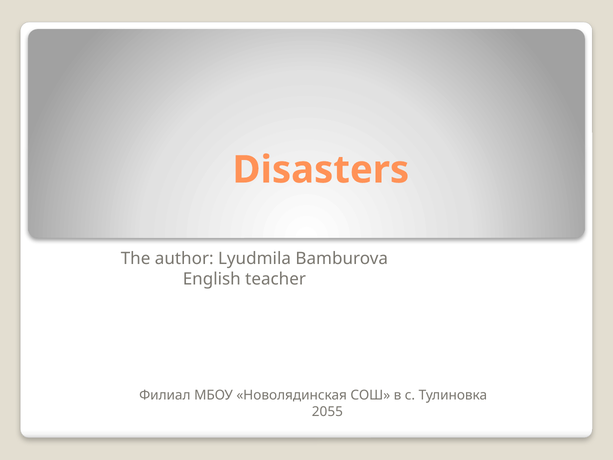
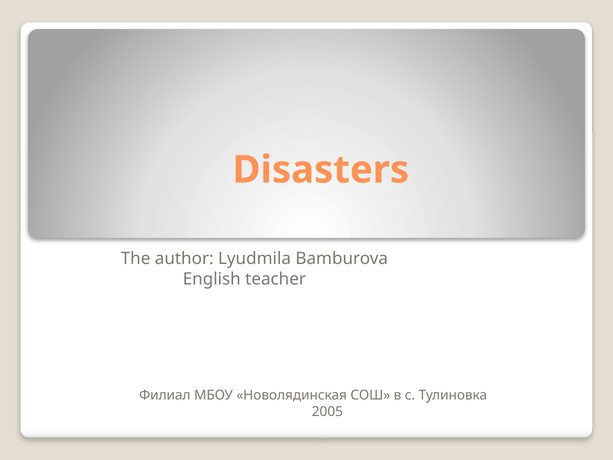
2055: 2055 -> 2005
